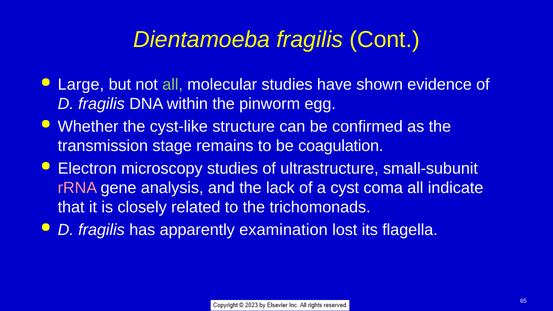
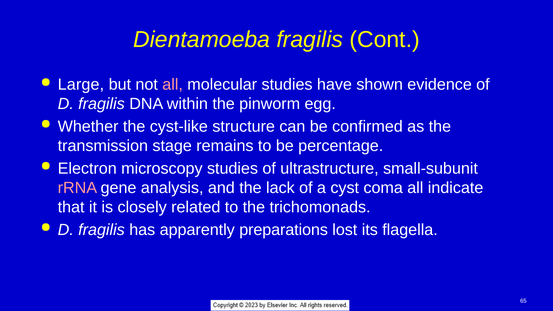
all at (173, 85) colour: light green -> pink
coagulation: coagulation -> percentage
examination: examination -> preparations
